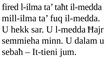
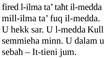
Ħajr: Ħajr -> Kull
